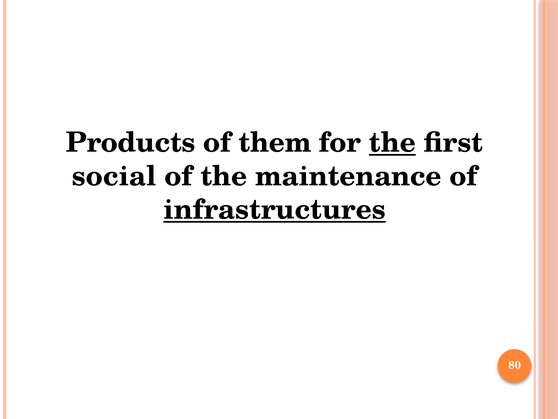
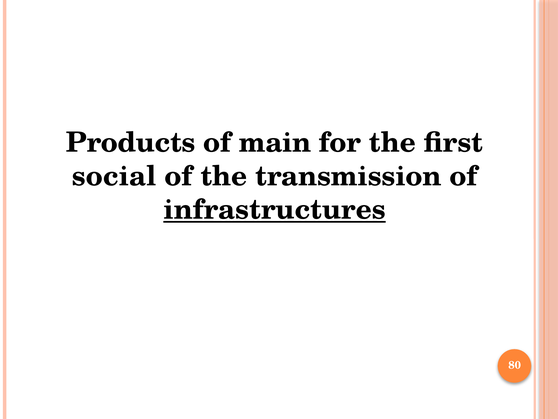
them: them -> main
the at (392, 143) underline: present -> none
maintenance: maintenance -> transmission
